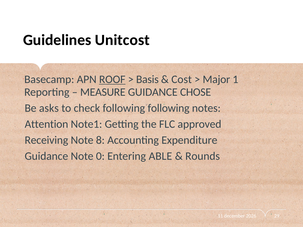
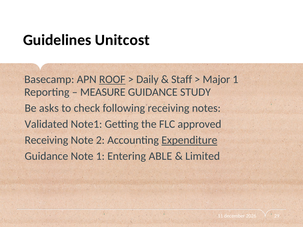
Basis: Basis -> Daily
Cost: Cost -> Staff
CHOSE: CHOSE -> STUDY
following following: following -> receiving
Attention: Attention -> Validated
8: 8 -> 2
Expenditure underline: none -> present
Note 0: 0 -> 1
Rounds: Rounds -> Limited
